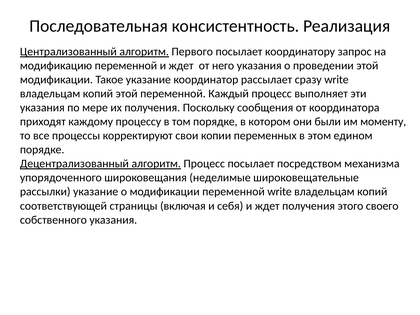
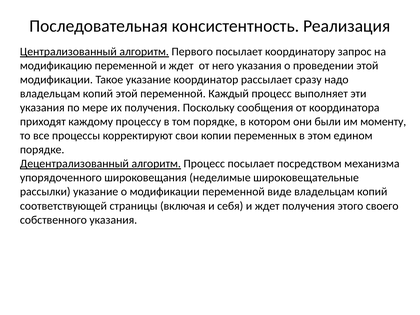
сразу write: write -> надо
переменной write: write -> виде
